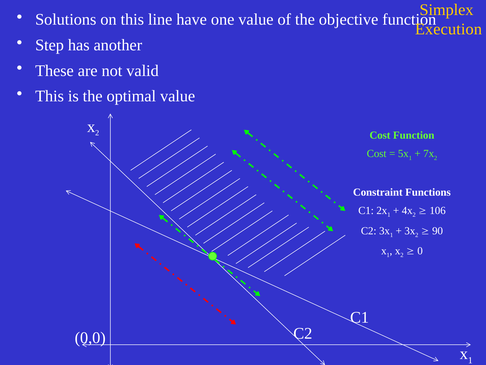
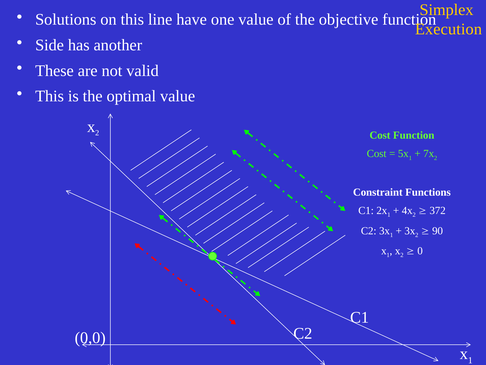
Step: Step -> Side
106: 106 -> 372
